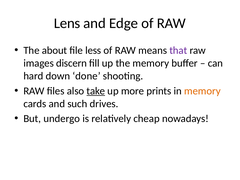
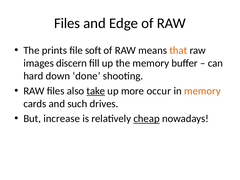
Lens at (67, 23): Lens -> Files
about: about -> prints
less: less -> soft
that colour: purple -> orange
prints: prints -> occur
undergo: undergo -> increase
cheap underline: none -> present
